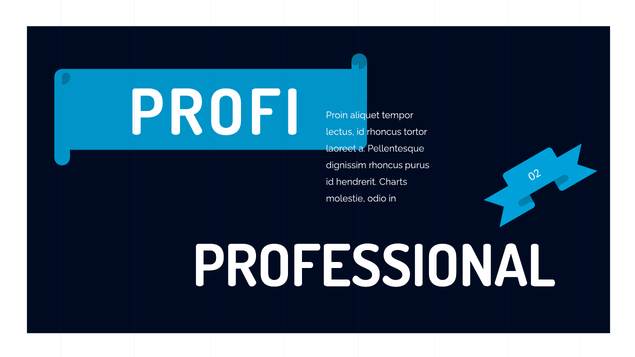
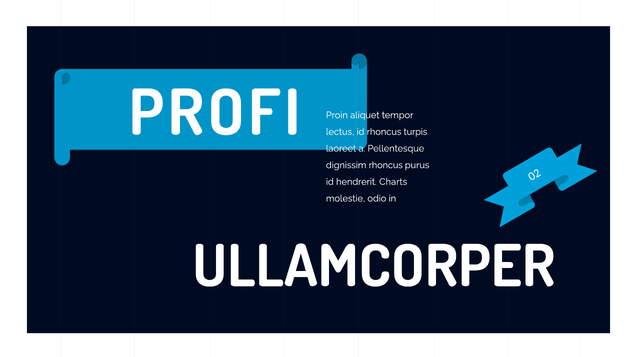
tortor: tortor -> turpis
PROFESSIONAL: PROFESSIONAL -> ULLAMCORPER
